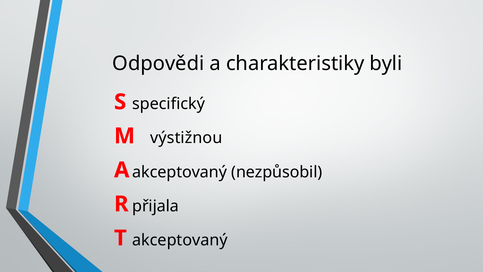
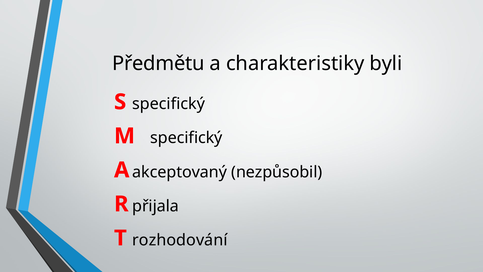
Odpovědi: Odpovědi -> Předmětu
M výstižnou: výstižnou -> specifický
T akceptovaný: akceptovaný -> rozhodování
